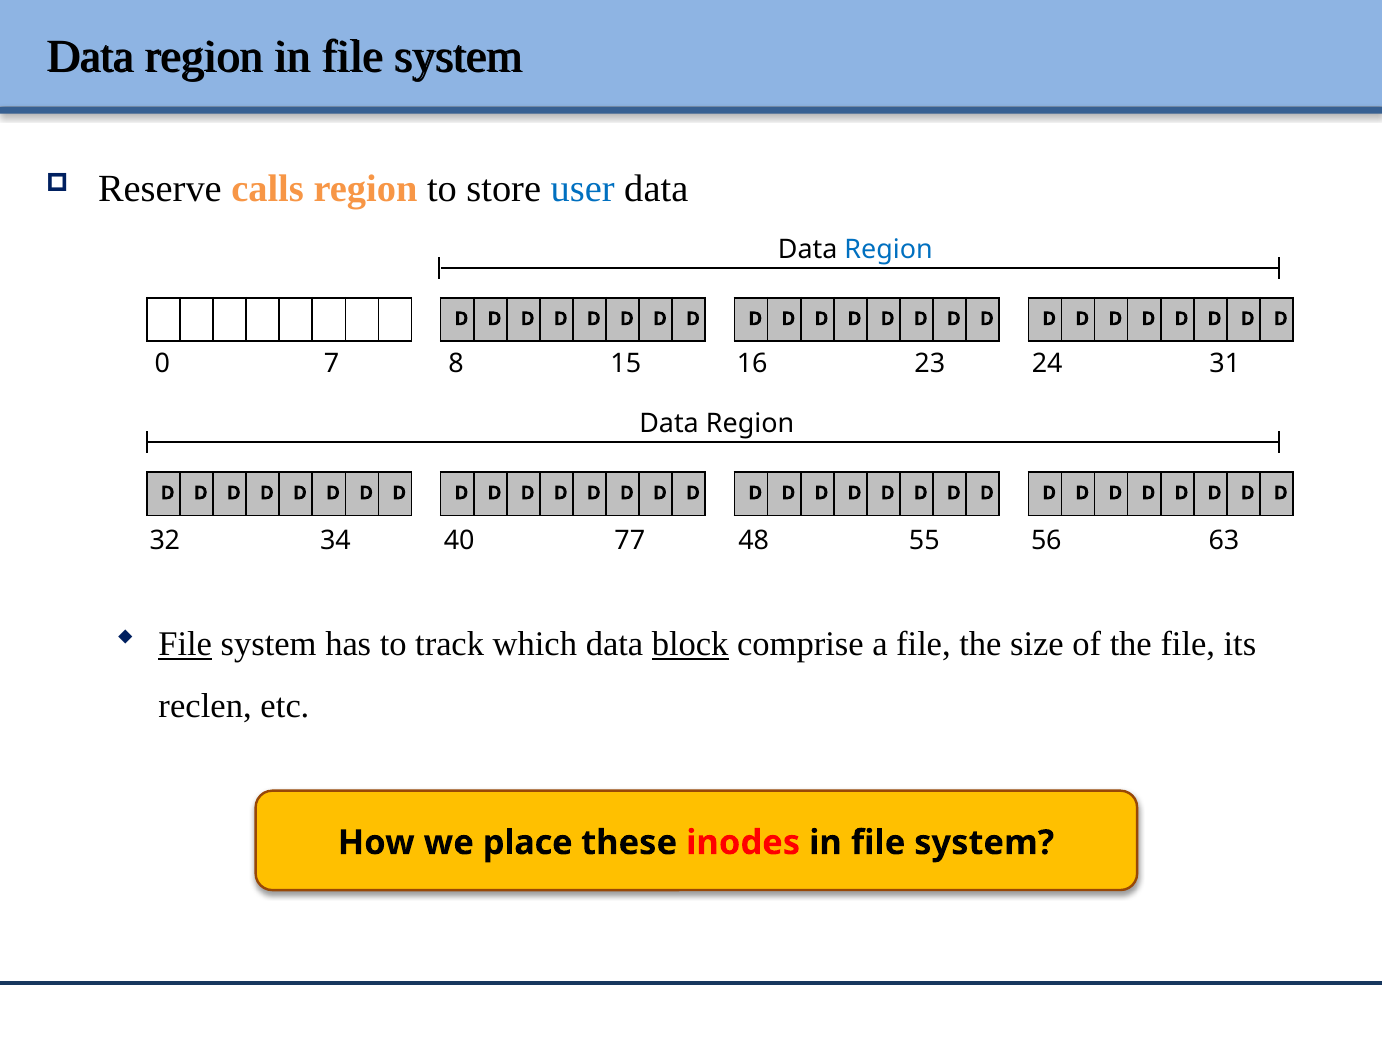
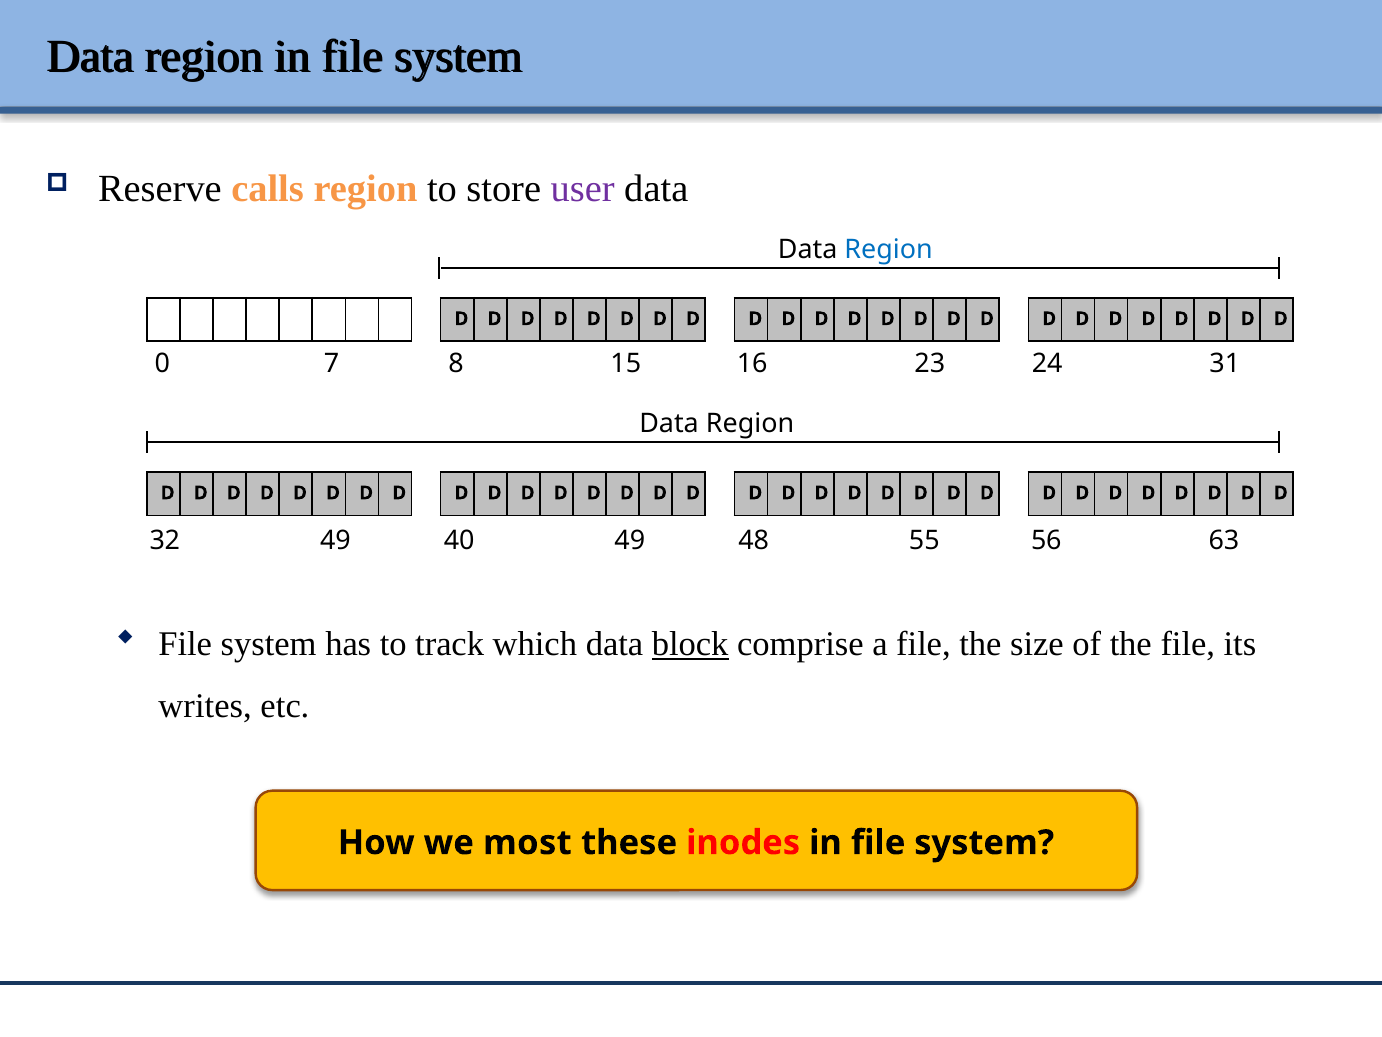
user colour: blue -> purple
32 34: 34 -> 49
40 77: 77 -> 49
File at (185, 644) underline: present -> none
reclen: reclen -> writes
place: place -> most
